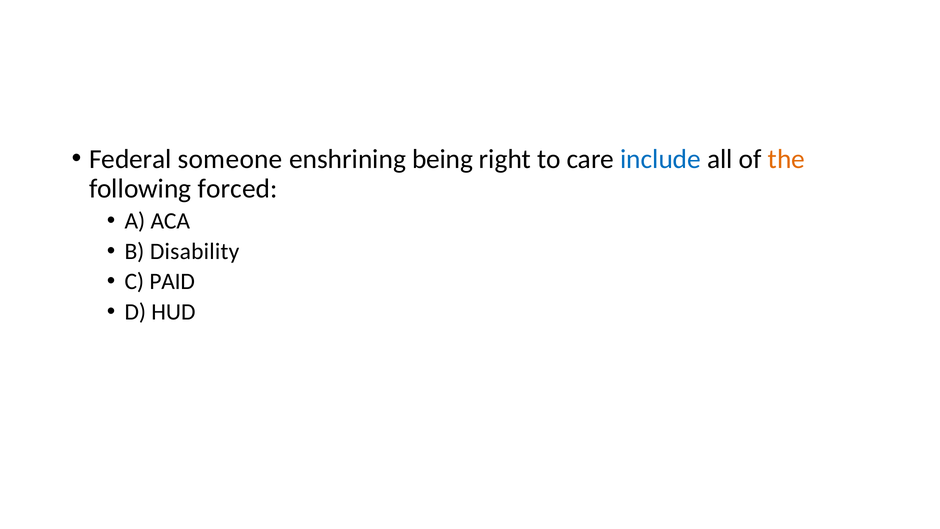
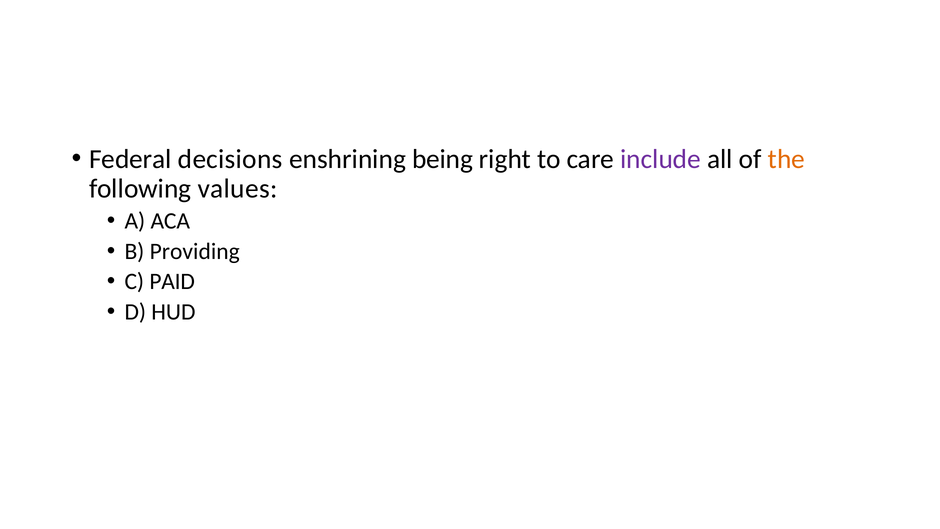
someone: someone -> decisions
include colour: blue -> purple
forced: forced -> values
Disability: Disability -> Providing
